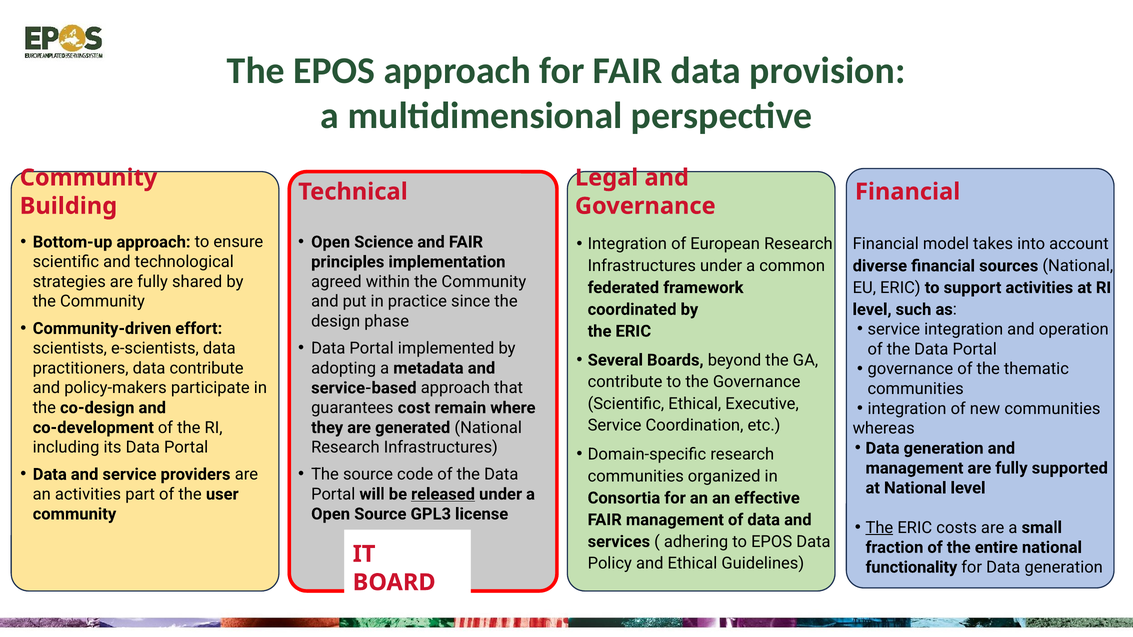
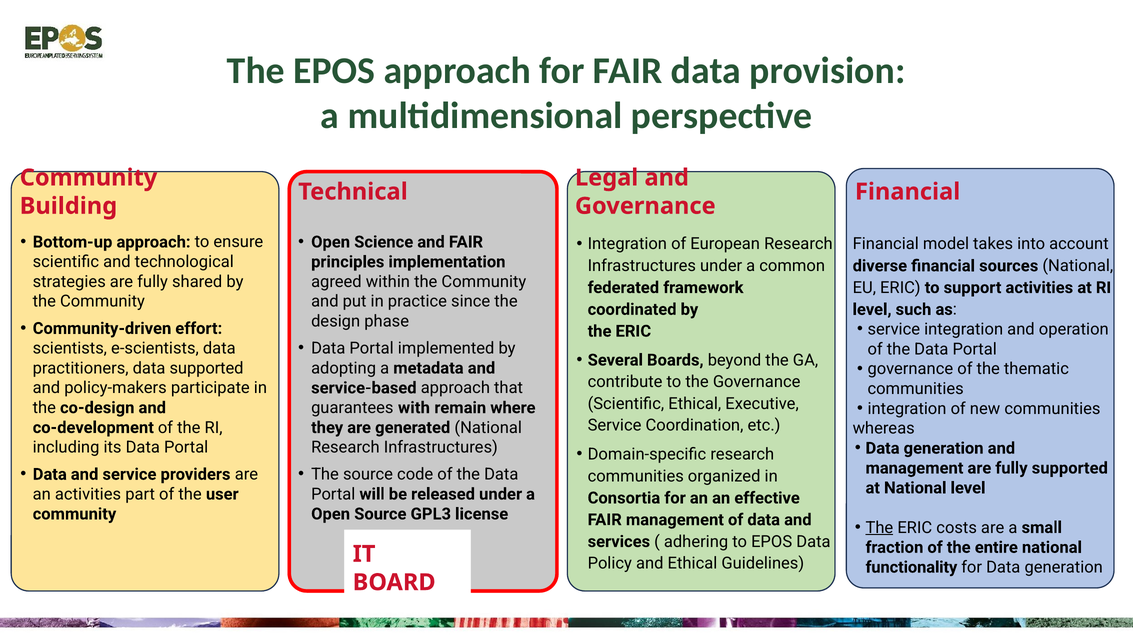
data contribute: contribute -> supported
cost: cost -> with
released underline: present -> none
